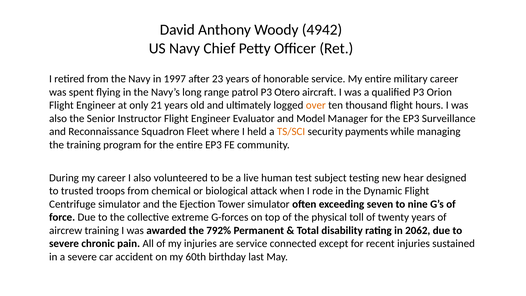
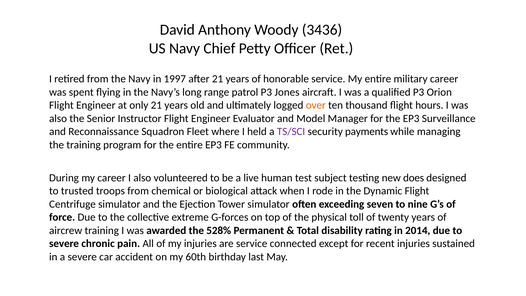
4942: 4942 -> 3436
after 23: 23 -> 21
Otero: Otero -> Jones
TS/SCI colour: orange -> purple
hear: hear -> does
792%: 792% -> 528%
2062: 2062 -> 2014
